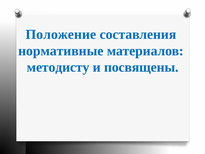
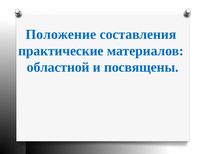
нормативные: нормативные -> практические
методисту: методисту -> областной
